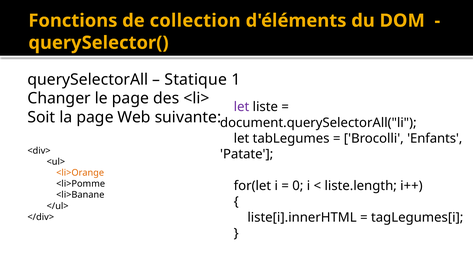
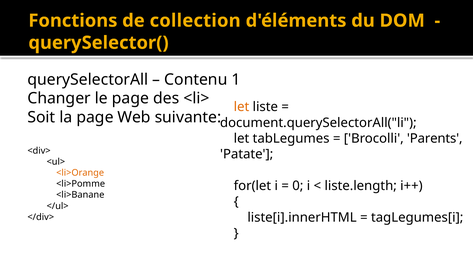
Statique: Statique -> Contenu
let at (241, 107) colour: purple -> orange
Enfants: Enfants -> Parents
